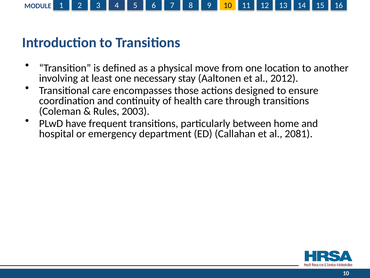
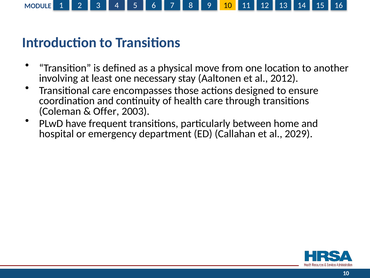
Rules: Rules -> Offer
2081: 2081 -> 2029
